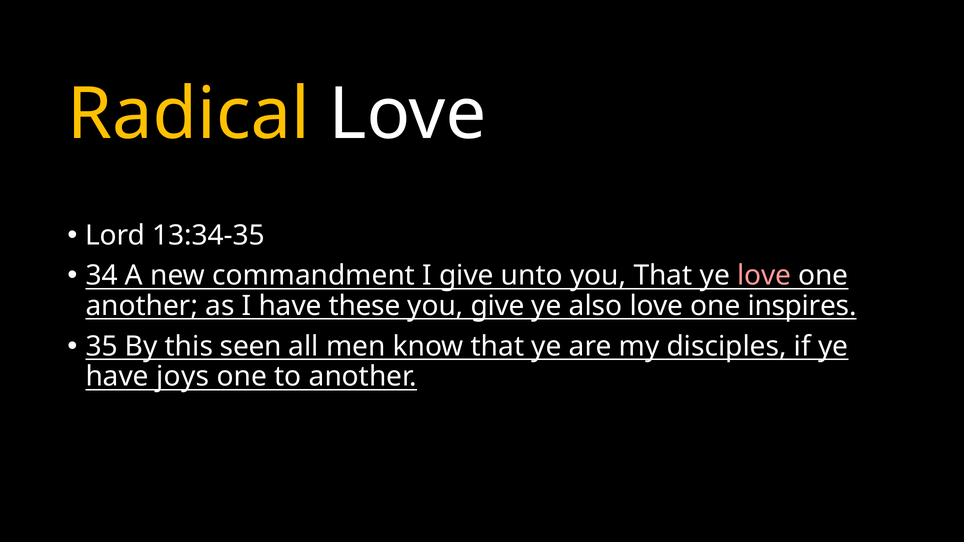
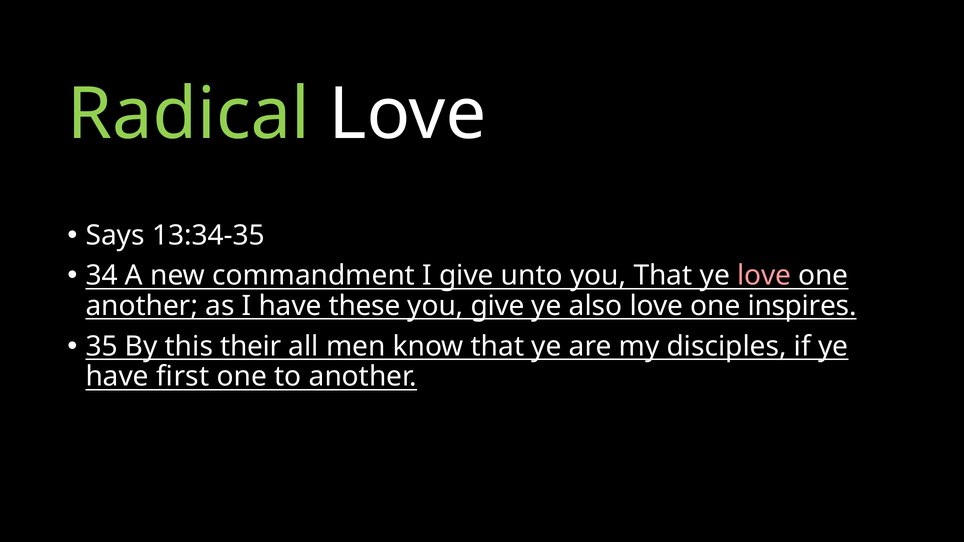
Radical colour: yellow -> light green
Lord: Lord -> Says
seen: seen -> their
joys: joys -> first
